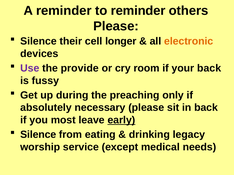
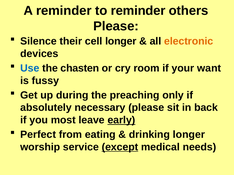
Use colour: purple -> blue
provide: provide -> chasten
your back: back -> want
Silence at (38, 135): Silence -> Perfect
drinking legacy: legacy -> longer
except underline: none -> present
